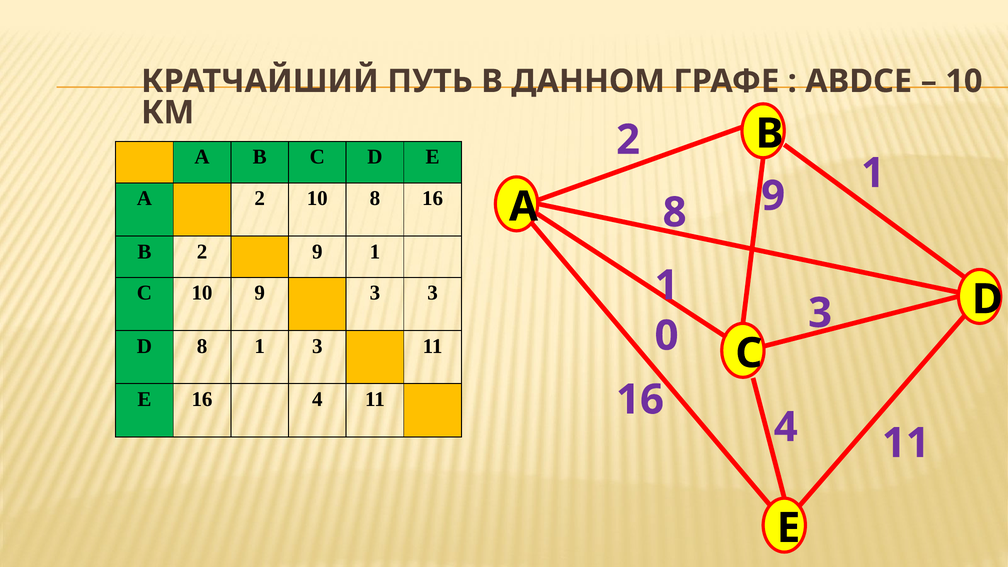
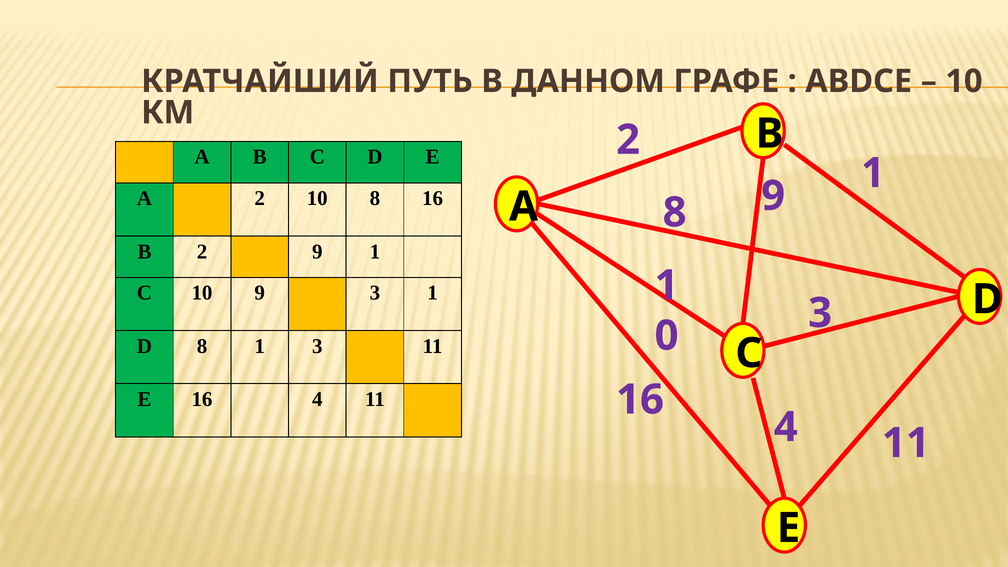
9 3 3: 3 -> 1
